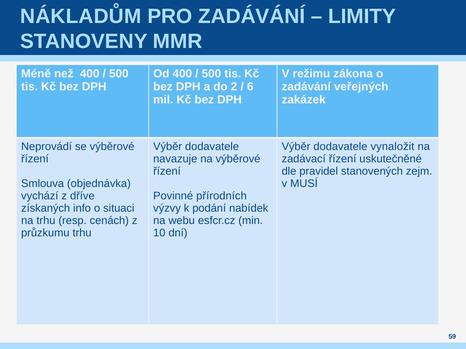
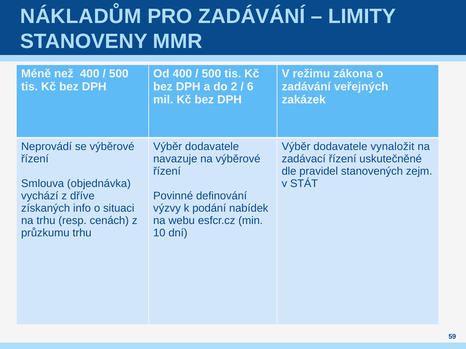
MUSÍ: MUSÍ -> STÁT
přírodních: přírodních -> definování
